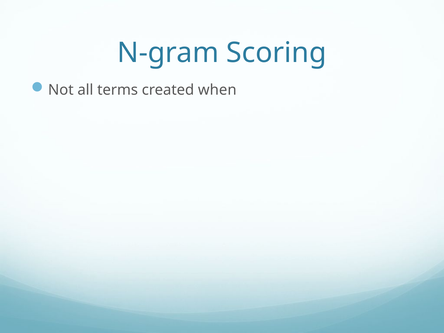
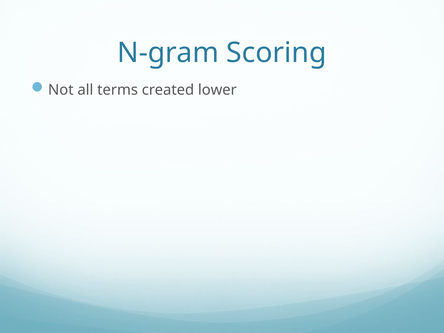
when: when -> lower
